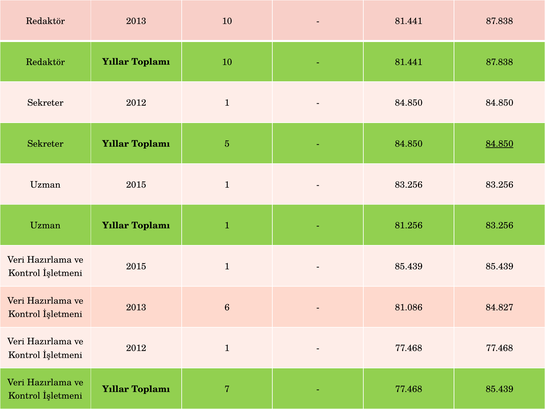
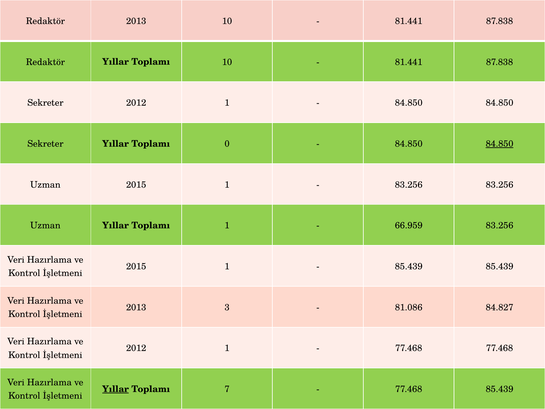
5: 5 -> 0
81.256: 81.256 -> 66.959
6: 6 -> 3
Yıllar at (116, 389) underline: none -> present
